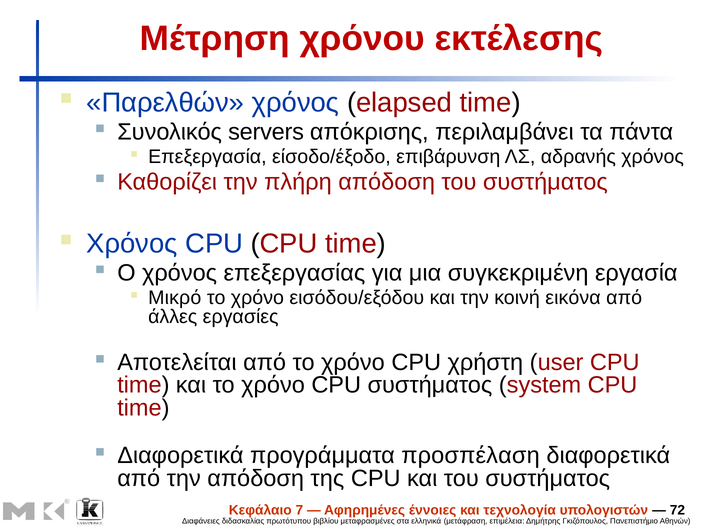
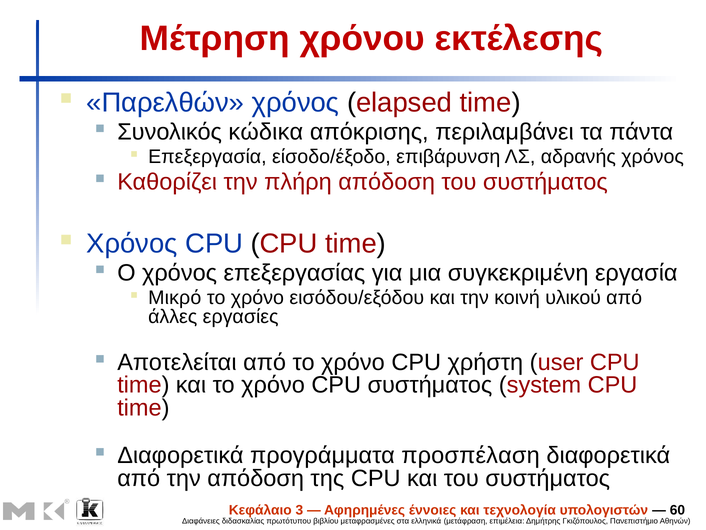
servers: servers -> κώδικα
εικόνα: εικόνα -> υλικού
7: 7 -> 3
72: 72 -> 60
